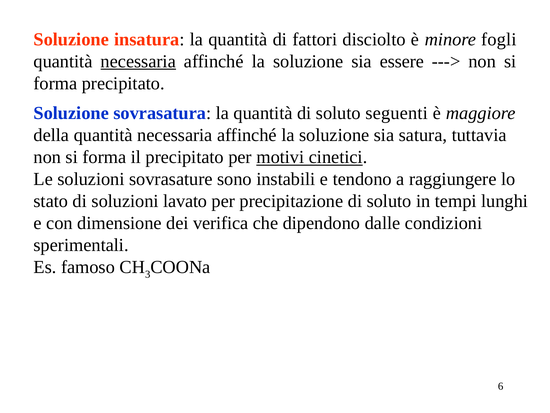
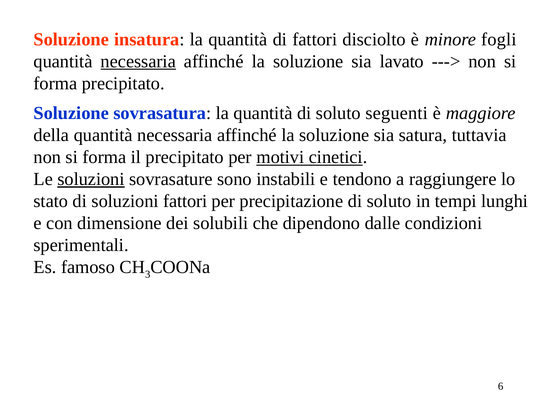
essere: essere -> lavato
soluzioni at (91, 179) underline: none -> present
soluzioni lavato: lavato -> fattori
verifica: verifica -> solubili
